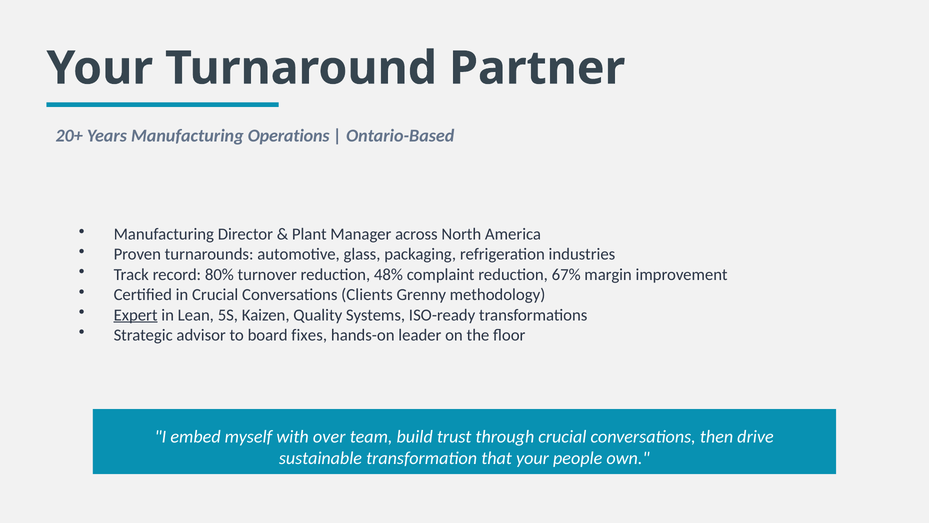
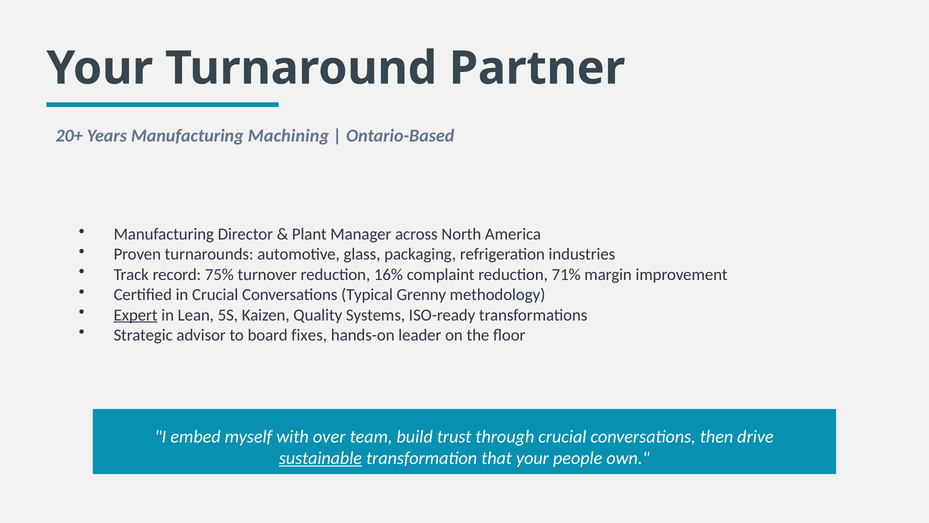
Operations: Operations -> Machining
80%: 80% -> 75%
48%: 48% -> 16%
67%: 67% -> 71%
Clients: Clients -> Typical
sustainable underline: none -> present
